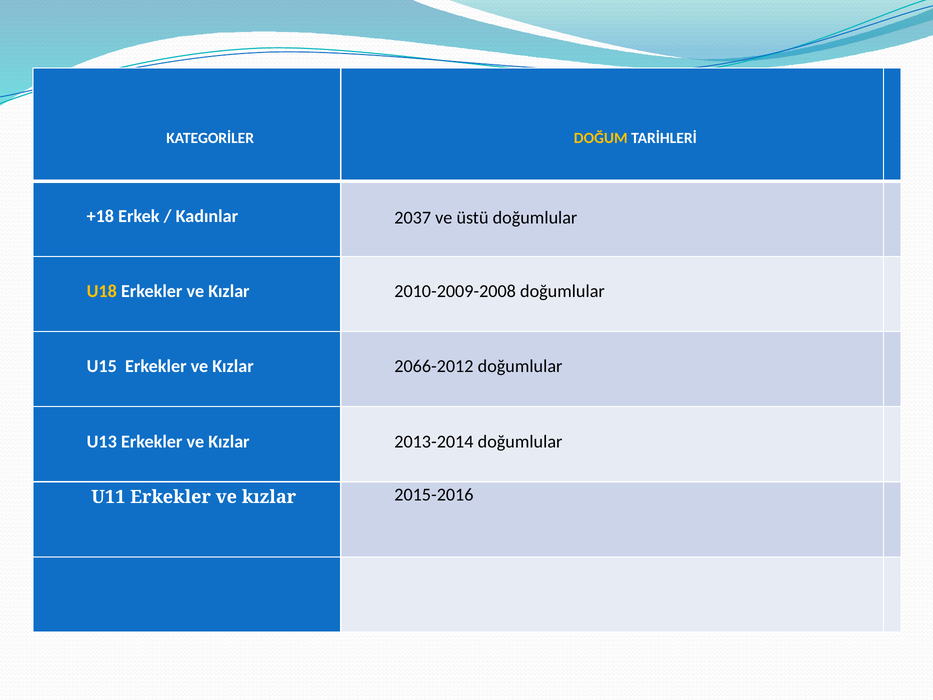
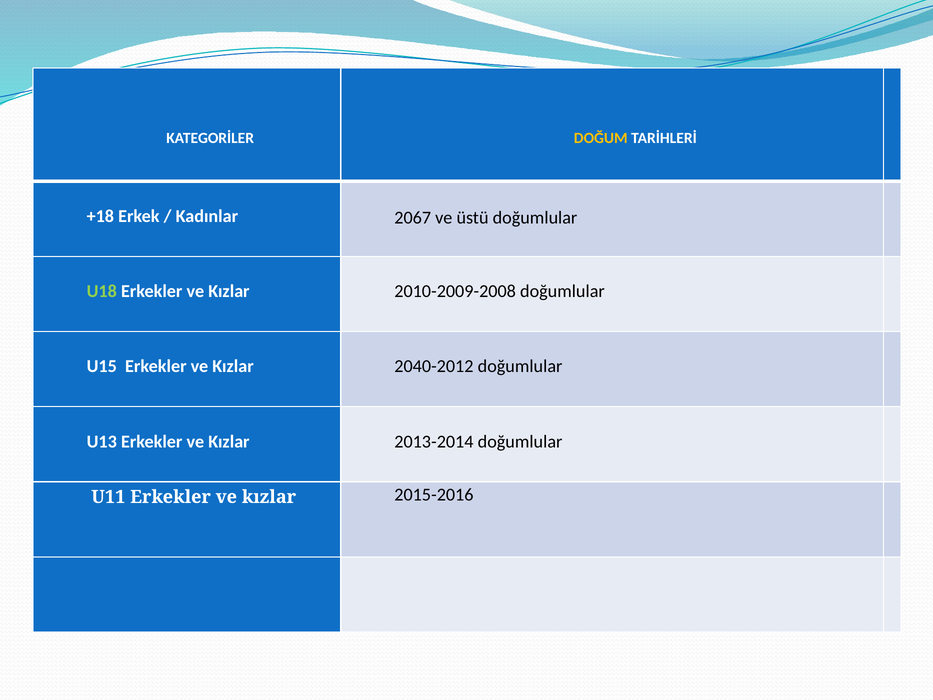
2037: 2037 -> 2067
U18 colour: yellow -> light green
2066-2012: 2066-2012 -> 2040-2012
